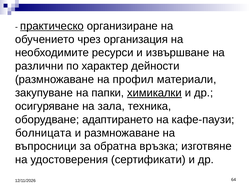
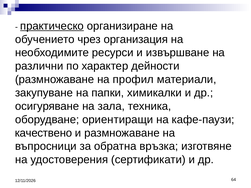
химикалки underline: present -> none
адаптирането: адаптирането -> ориентиращи
болницата: болницата -> качествено
